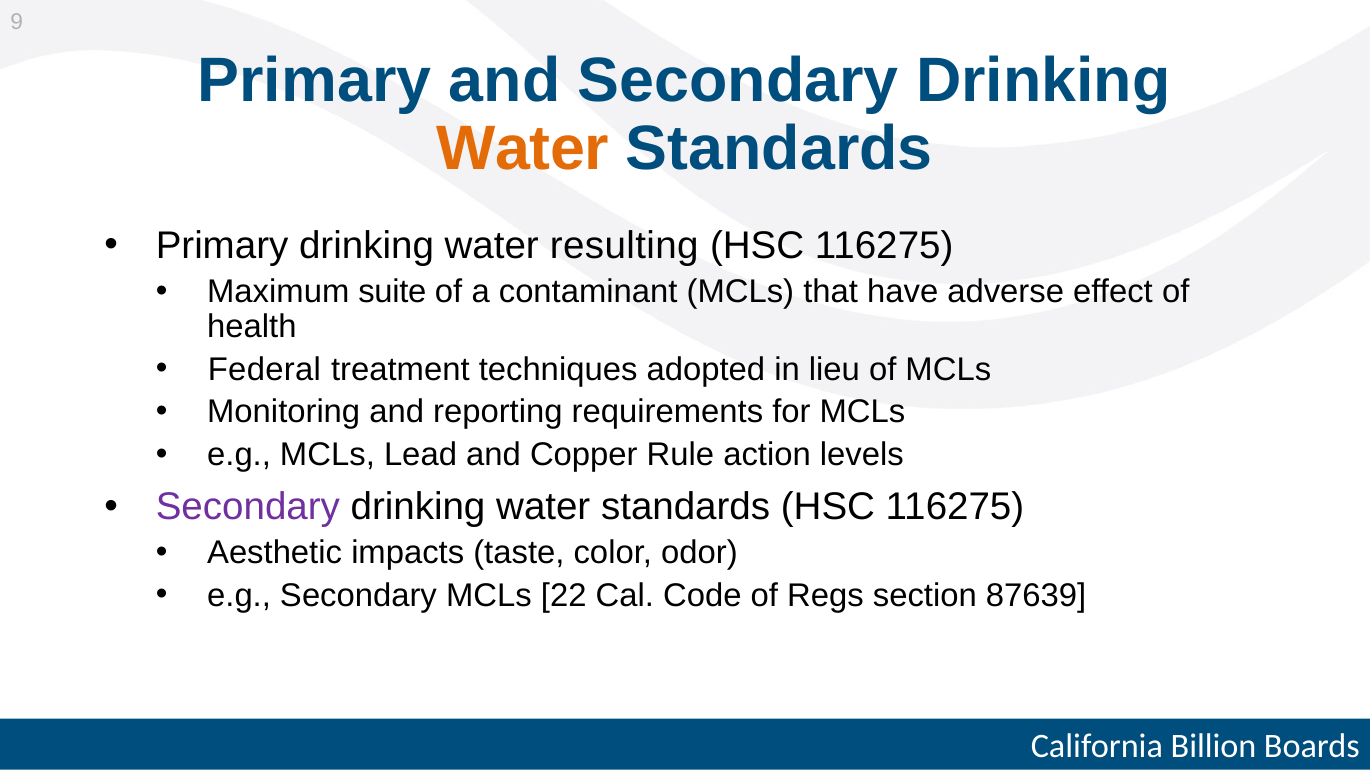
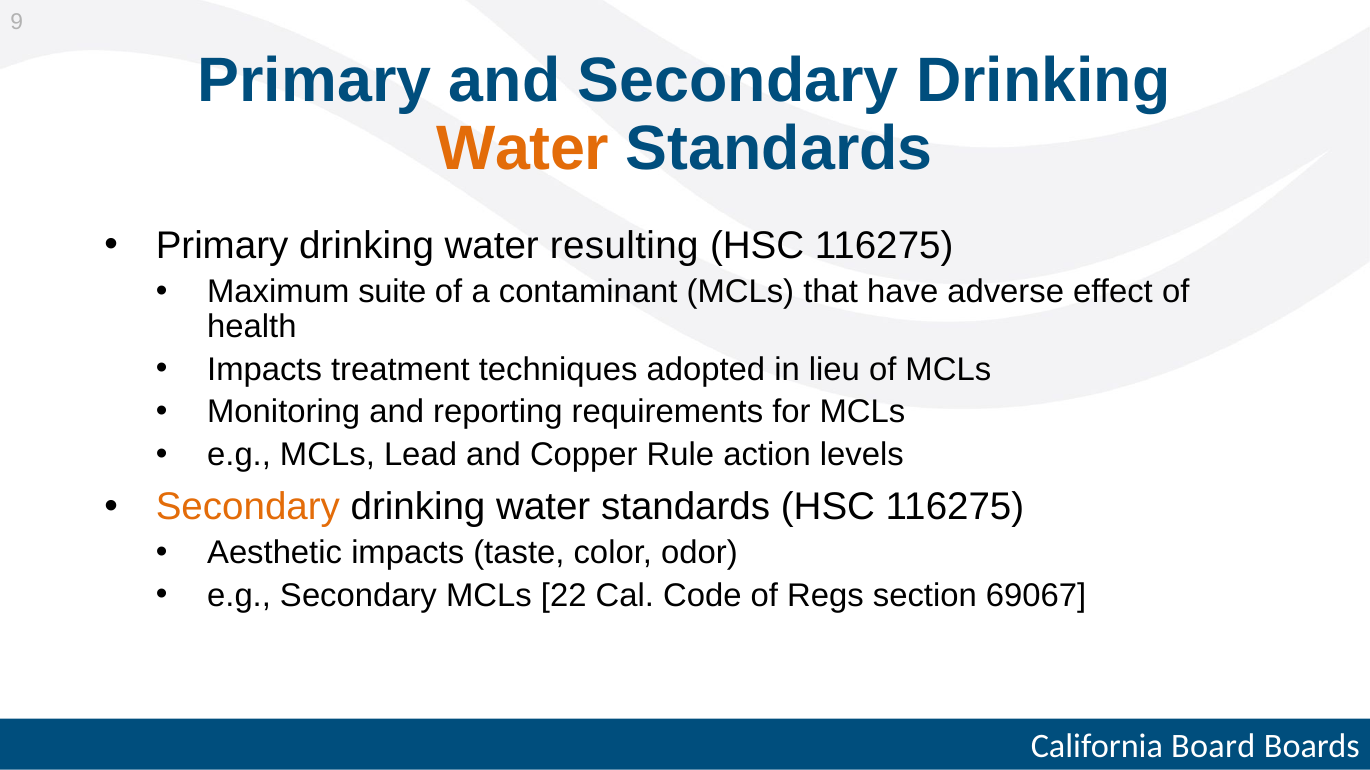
Federal at (264, 370): Federal -> Impacts
Secondary at (248, 507) colour: purple -> orange
87639: 87639 -> 69067
Billion: Billion -> Board
